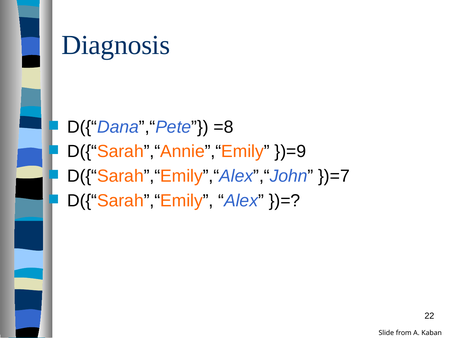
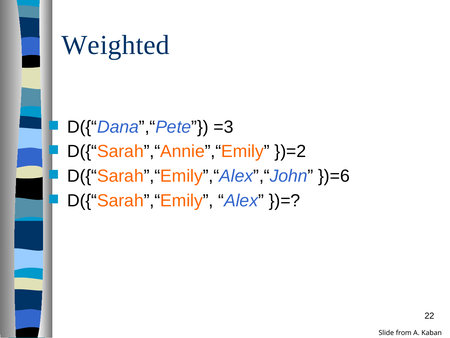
Diagnosis: Diagnosis -> Weighted
=8: =8 -> =3
})=9: })=9 -> })=2
})=7: })=7 -> })=6
